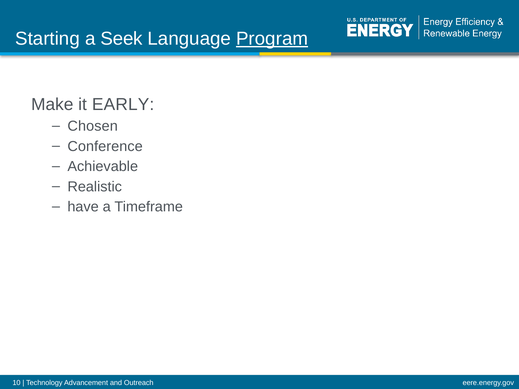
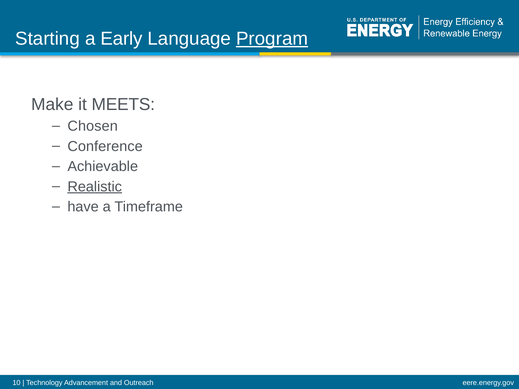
Seek: Seek -> Early
EARLY: EARLY -> MEETS
Realistic underline: none -> present
